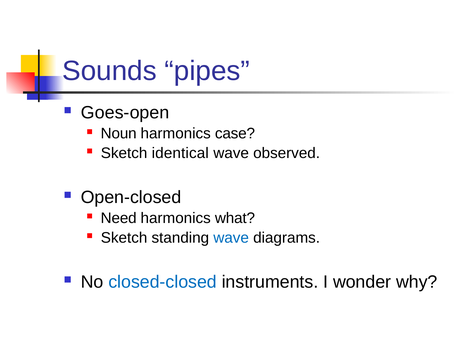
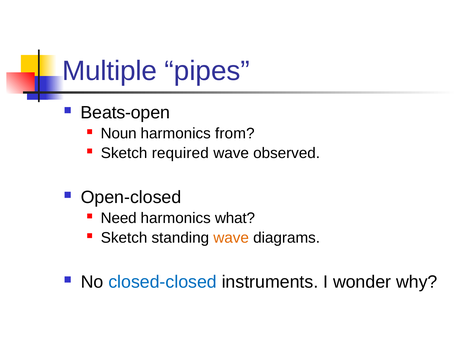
Sounds: Sounds -> Multiple
Goes-open: Goes-open -> Beats-open
case: case -> from
identical: identical -> required
wave at (231, 237) colour: blue -> orange
